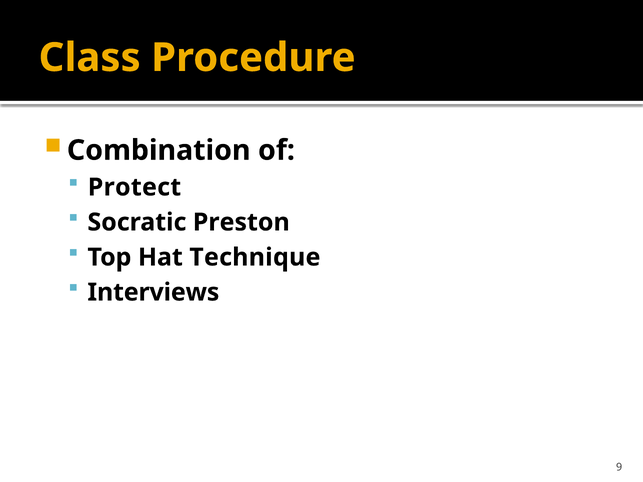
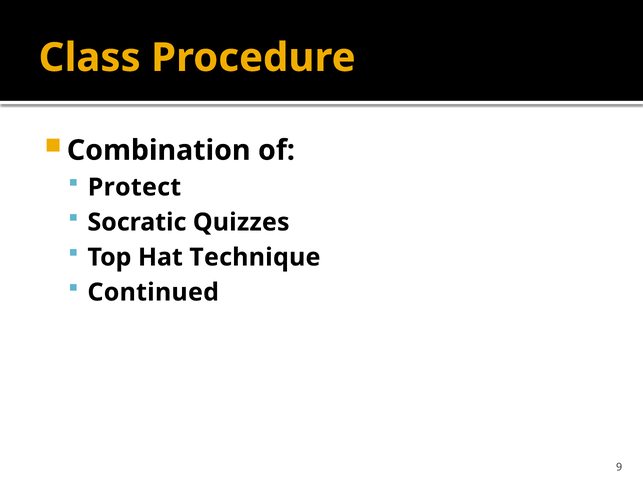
Preston: Preston -> Quizzes
Interviews: Interviews -> Continued
